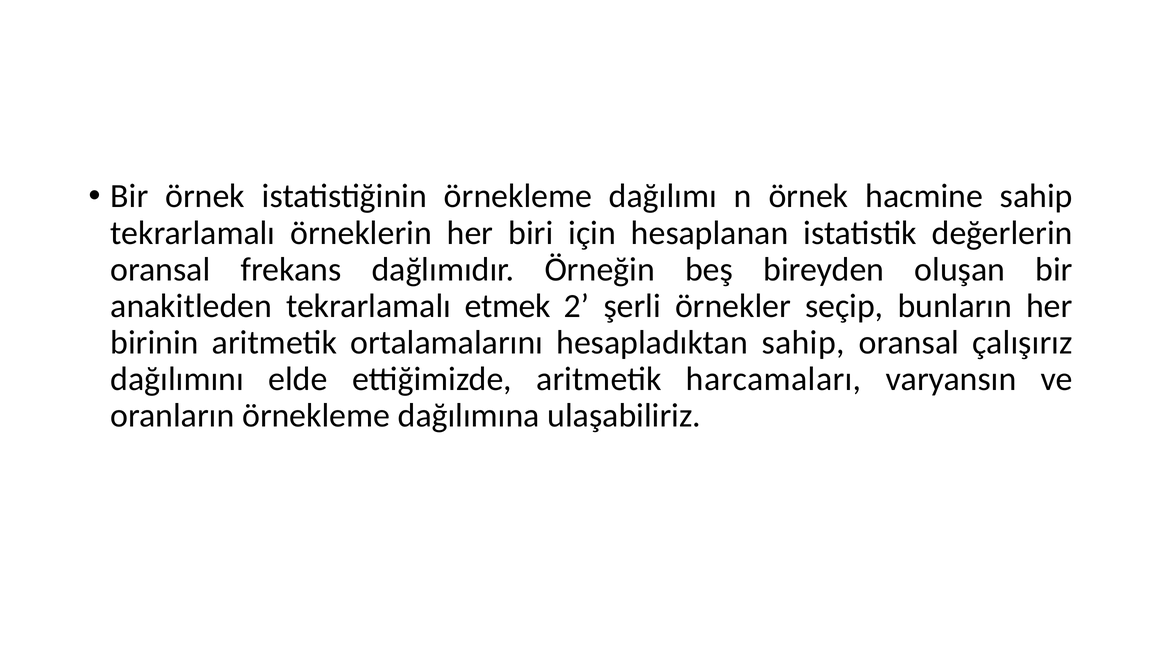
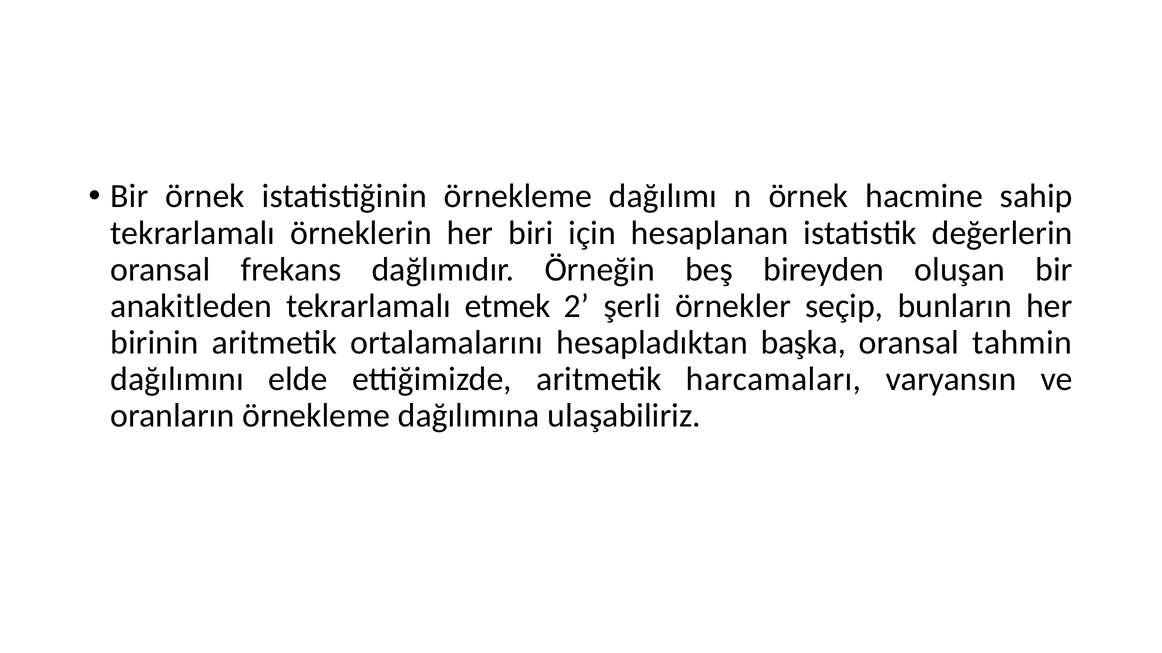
hesapladıktan sahip: sahip -> başka
çalışırız: çalışırız -> tahmin
